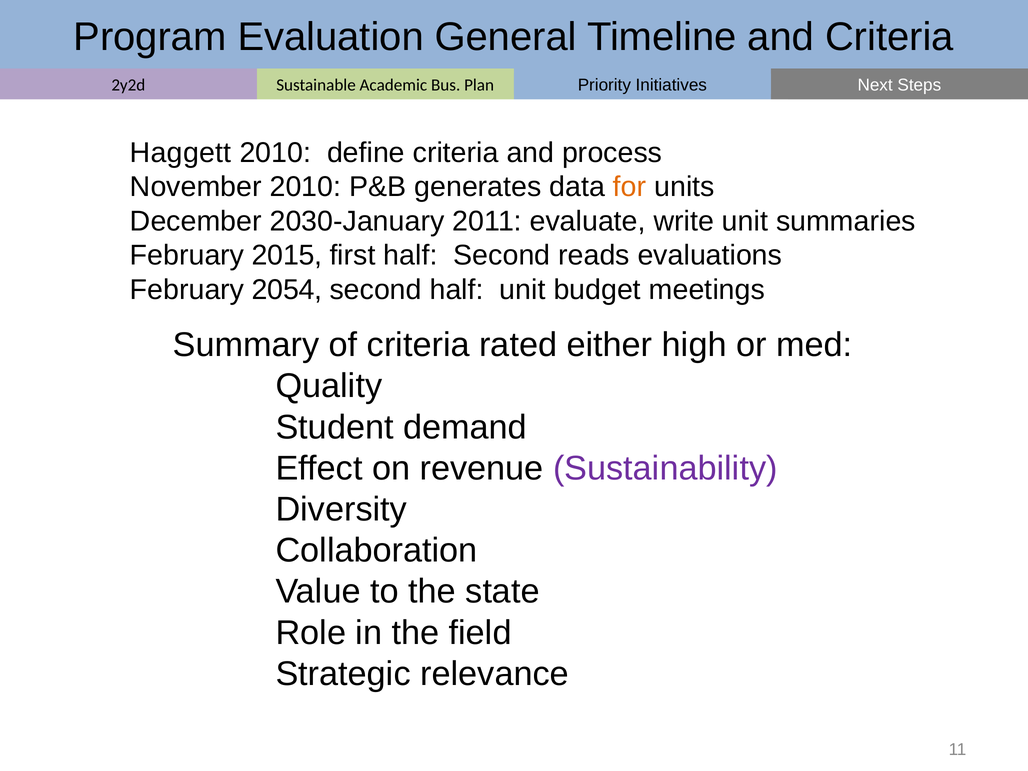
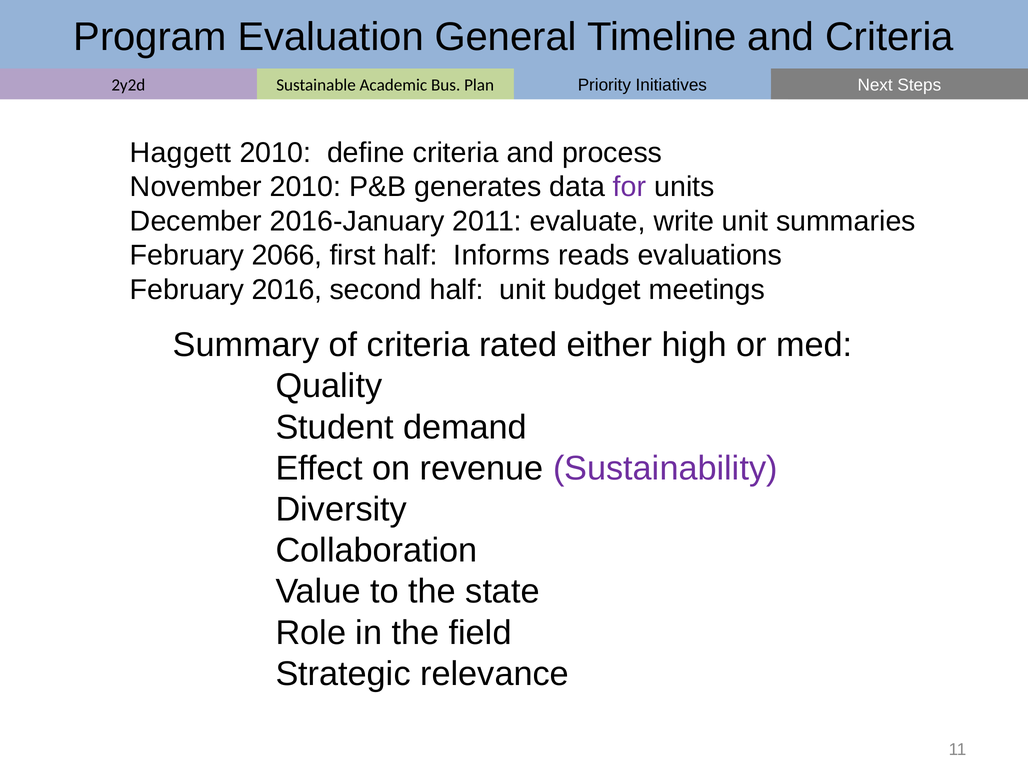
for colour: orange -> purple
2030-January: 2030-January -> 2016-January
2015: 2015 -> 2066
half Second: Second -> Informs
2054: 2054 -> 2016
